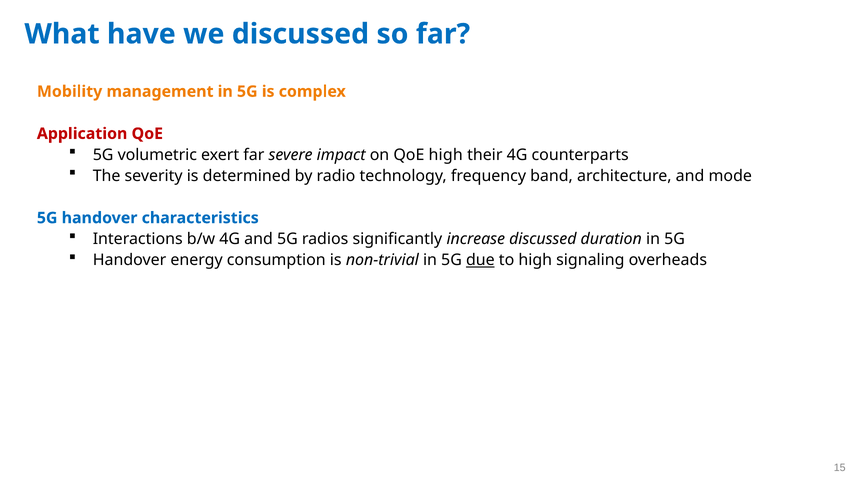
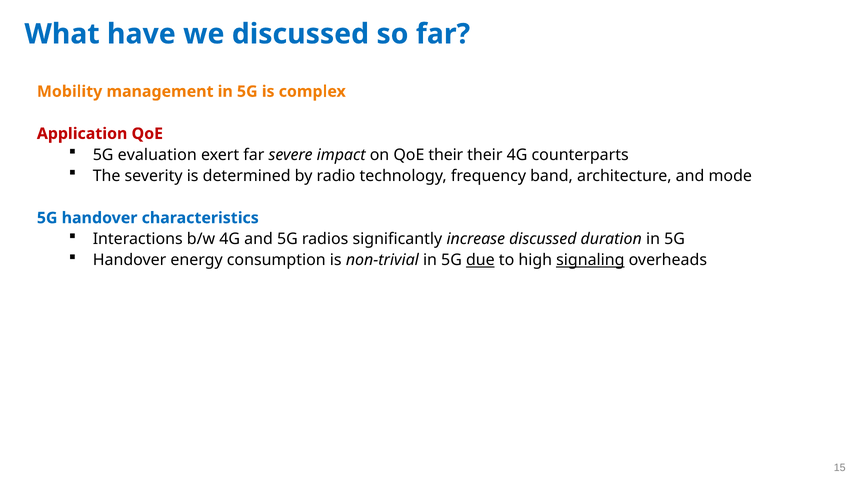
volumetric: volumetric -> evaluation
QoE high: high -> their
signaling underline: none -> present
